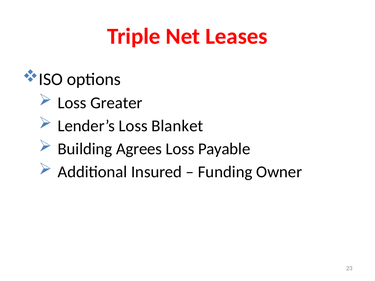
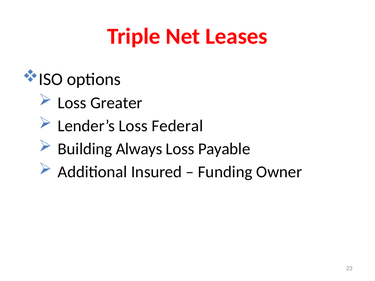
Blanket: Blanket -> Federal
Agrees: Agrees -> Always
